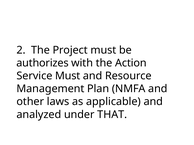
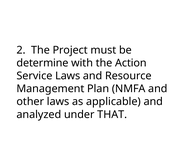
authorizes: authorizes -> determine
Service Must: Must -> Laws
